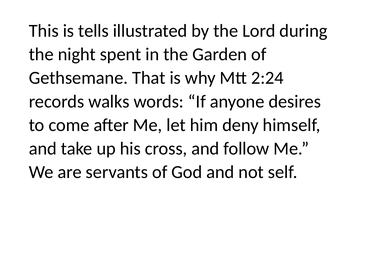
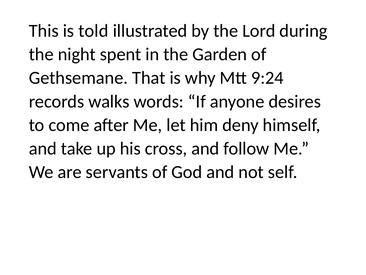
tells: tells -> told
2:24: 2:24 -> 9:24
